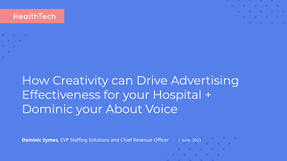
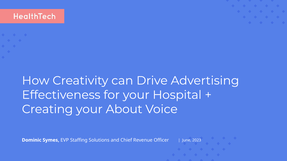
Dominic at (47, 110): Dominic -> Creating
